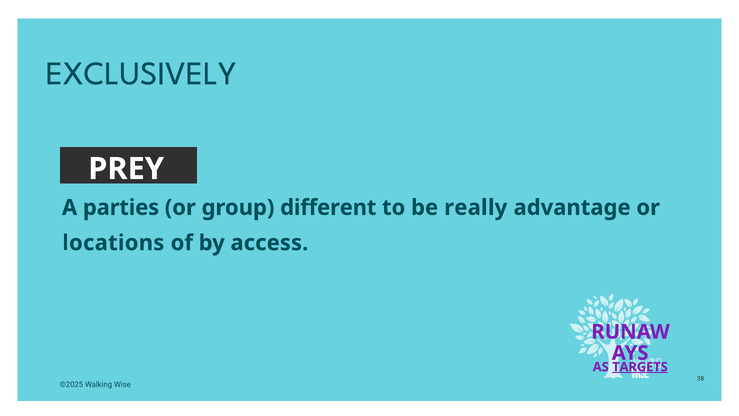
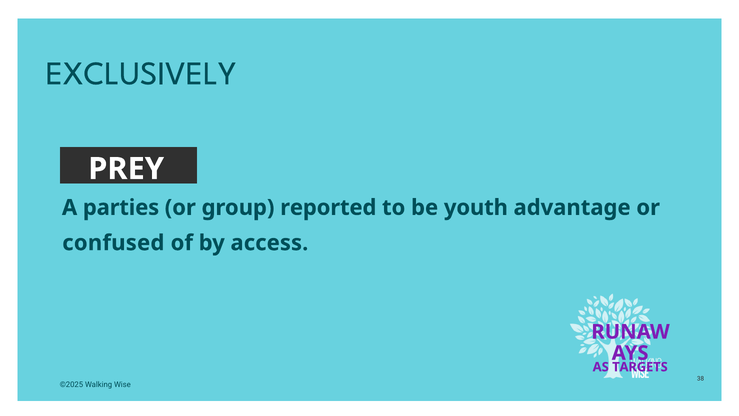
different: different -> reported
really: really -> youth
locations: locations -> confused
TARGETS underline: present -> none
